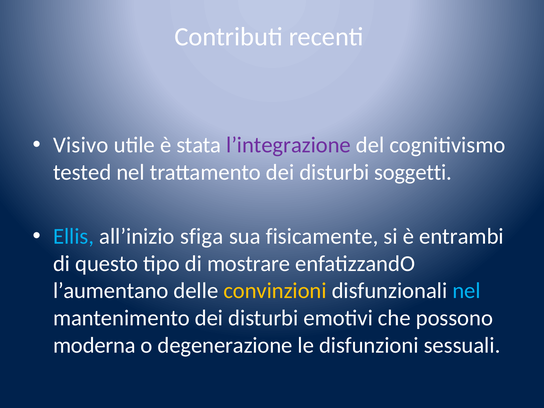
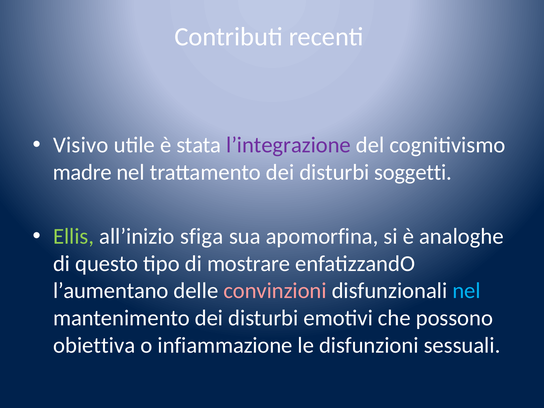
tested: tested -> madre
Ellis colour: light blue -> light green
fisicamente: fisicamente -> apomorfina
entrambi: entrambi -> analoghe
convinzioni colour: yellow -> pink
moderna: moderna -> obiettiva
degenerazione: degenerazione -> infiammazione
